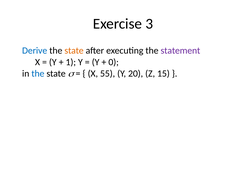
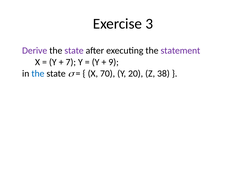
Derive colour: blue -> purple
state at (74, 51) colour: orange -> purple
1: 1 -> 7
0: 0 -> 9
55: 55 -> 70
15: 15 -> 38
